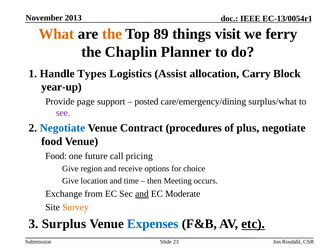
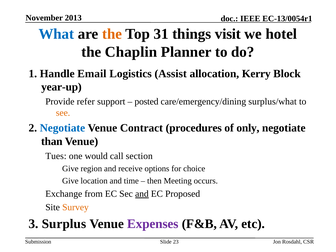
What colour: orange -> blue
89: 89 -> 31
ferry: ferry -> hotel
Types: Types -> Email
Carry: Carry -> Kerry
page: page -> refer
see colour: purple -> orange
plus: plus -> only
food at (52, 141): food -> than
Food at (56, 156): Food -> Tues
future: future -> would
pricing: pricing -> section
Moderate: Moderate -> Proposed
Expenses colour: blue -> purple
etc underline: present -> none
